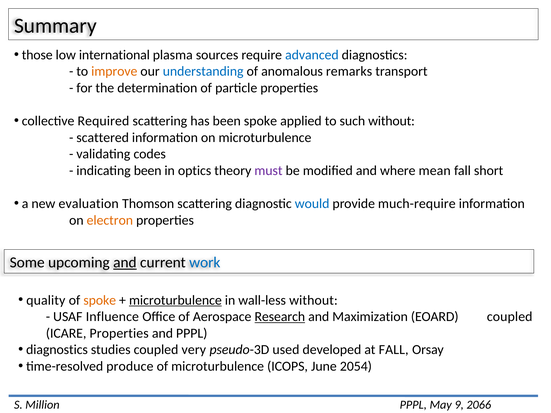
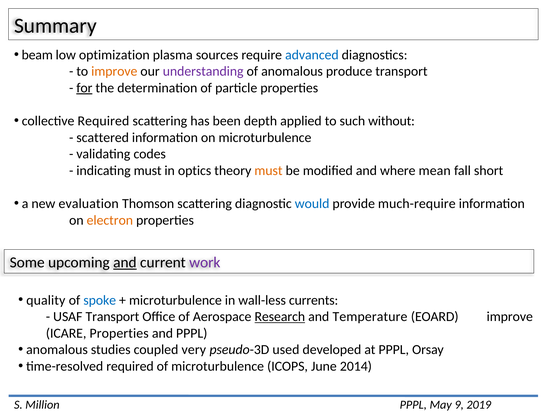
those: those -> beam
international: international -> optimization
understanding colour: blue -> purple
remarks: remarks -> produce
for underline: none -> present
been spoke: spoke -> depth
indicating been: been -> must
must at (268, 171) colour: purple -> orange
work colour: blue -> purple
spoke at (100, 300) colour: orange -> blue
microturbulence at (175, 300) underline: present -> none
wall-less without: without -> currents
USAF Influence: Influence -> Transport
Maximization: Maximization -> Temperature
EOARD coupled: coupled -> improve
diagnostics at (57, 350): diagnostics -> anomalous
at FALL: FALL -> PPPL
time-resolved produce: produce -> required
2054: 2054 -> 2014
2066: 2066 -> 2019
